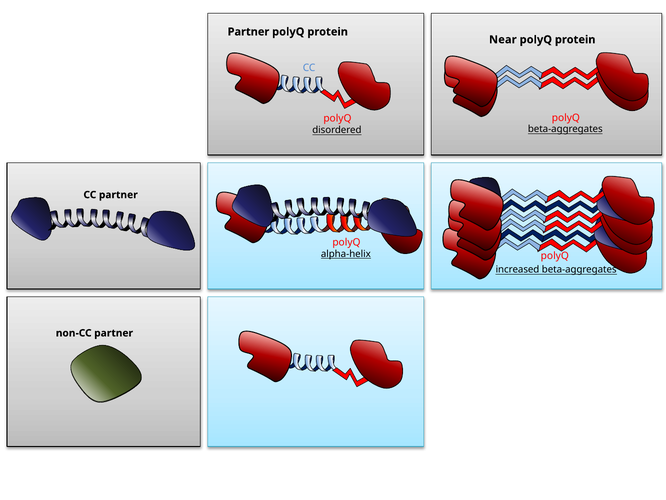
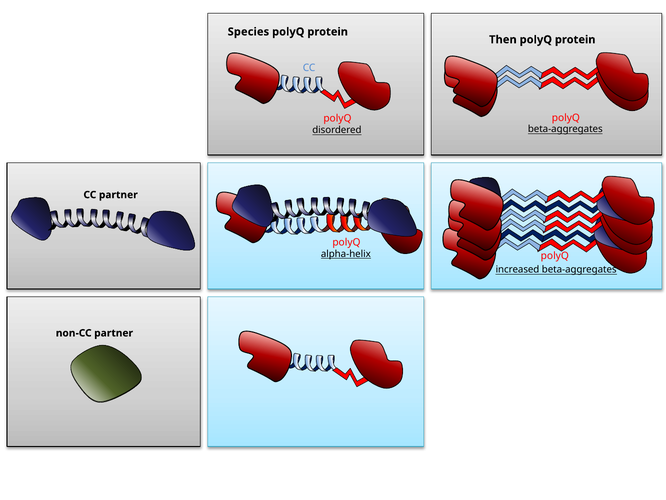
Partner at (248, 32): Partner -> Species
Near: Near -> Then
